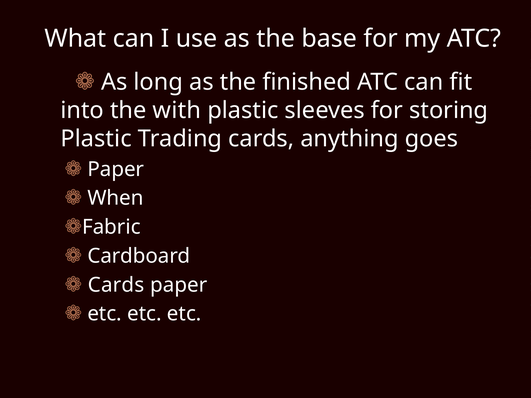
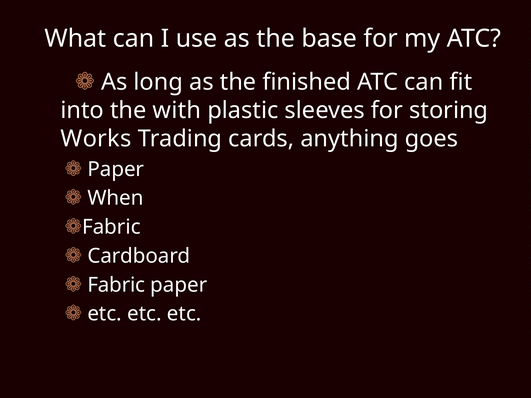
Plastic at (96, 139): Plastic -> Works
Cards at (116, 285): Cards -> Fabric
